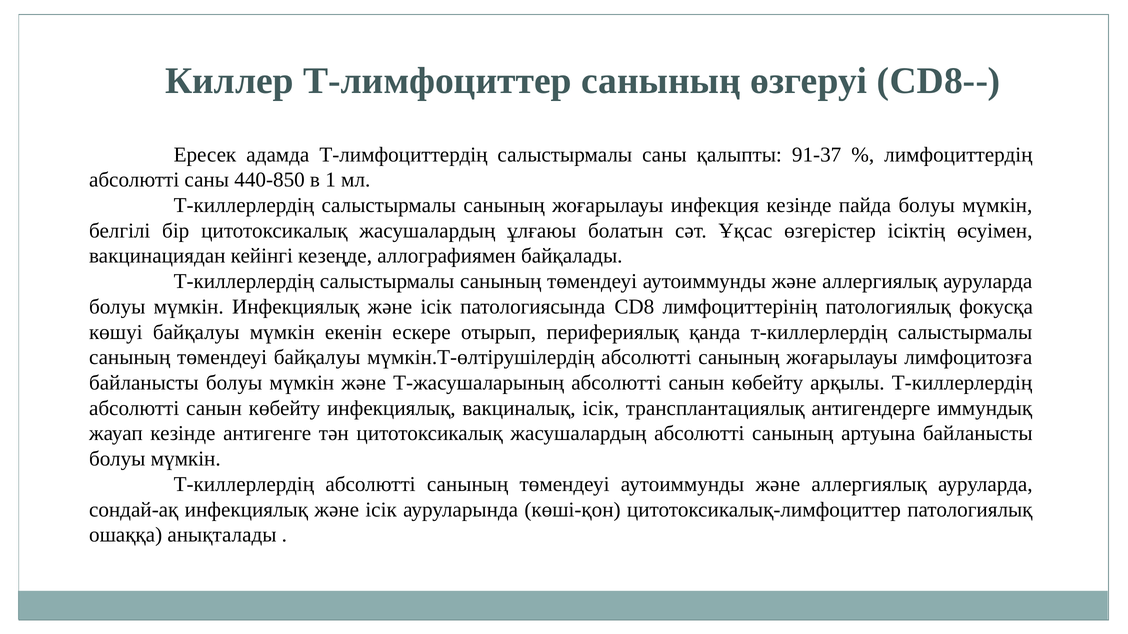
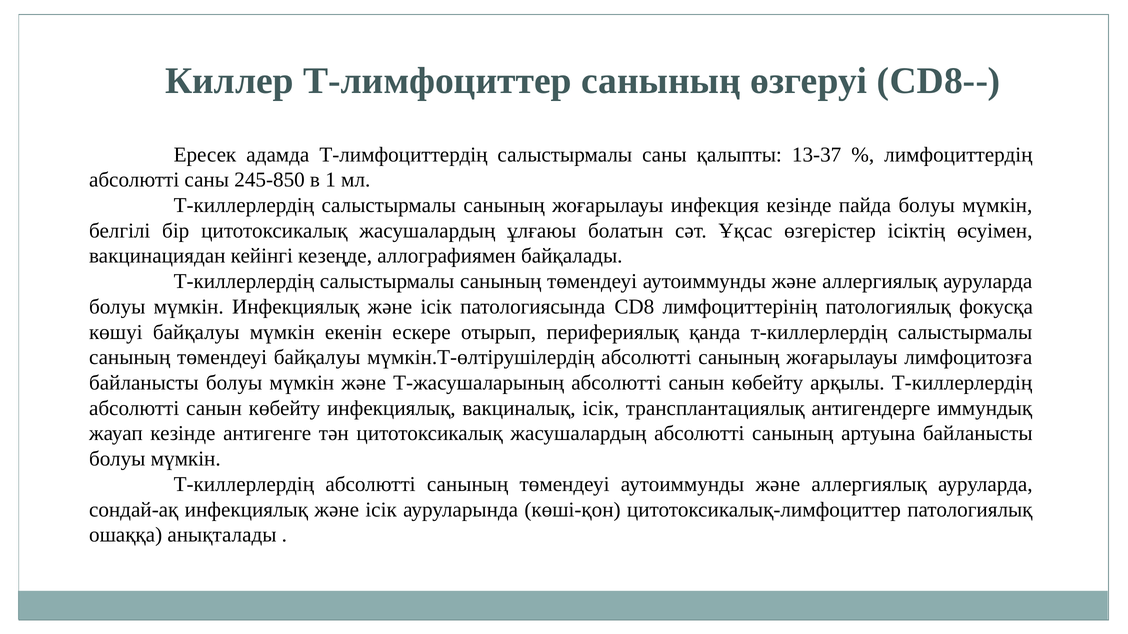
91-37: 91-37 -> 13-37
440-850: 440-850 -> 245-850
